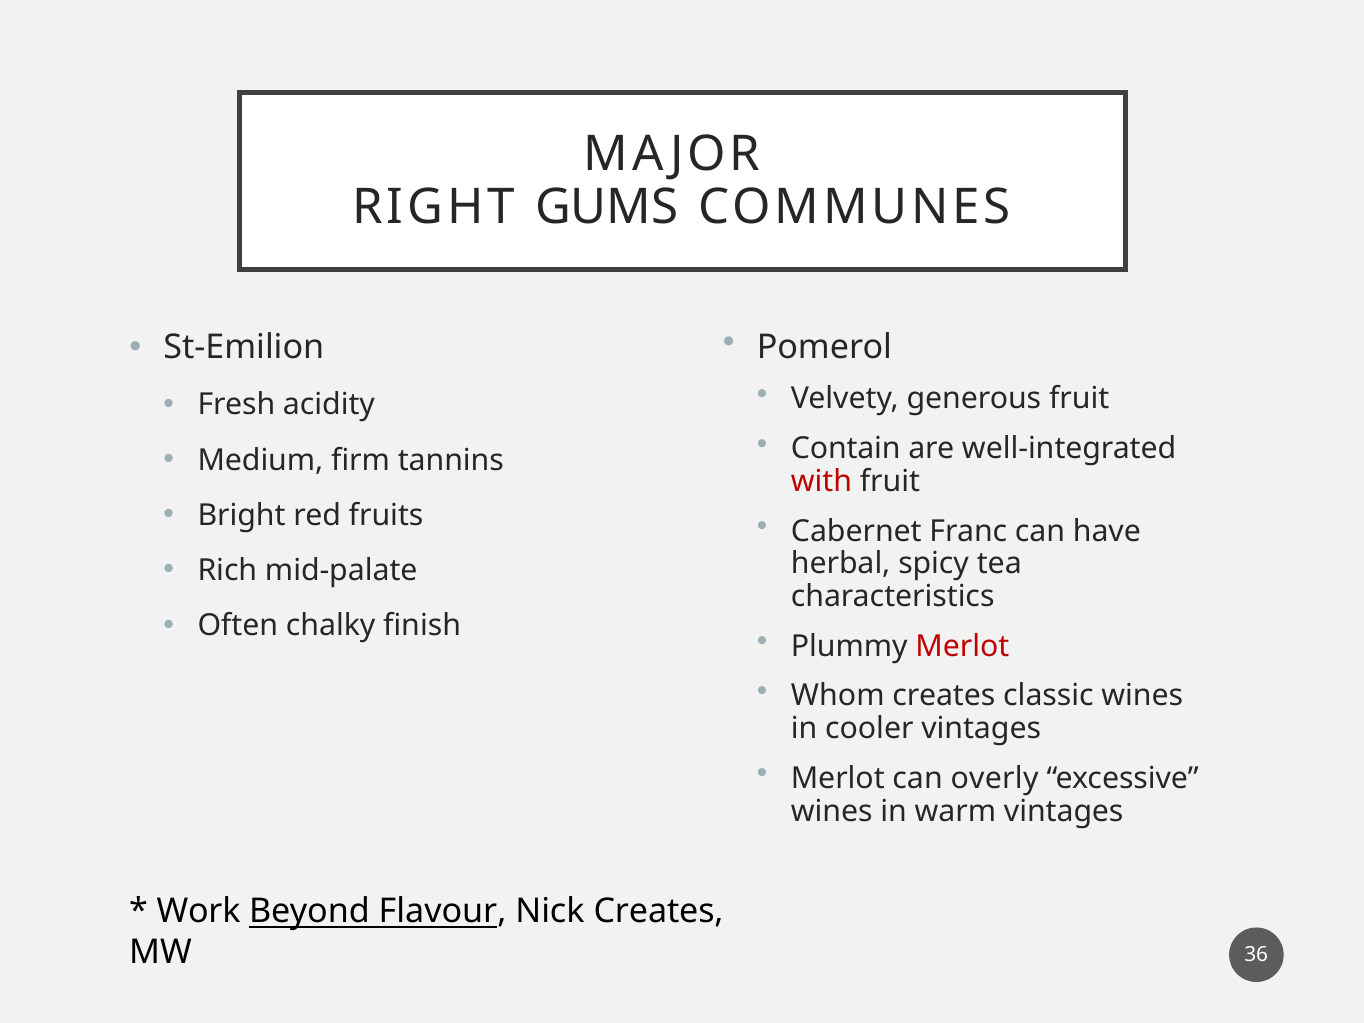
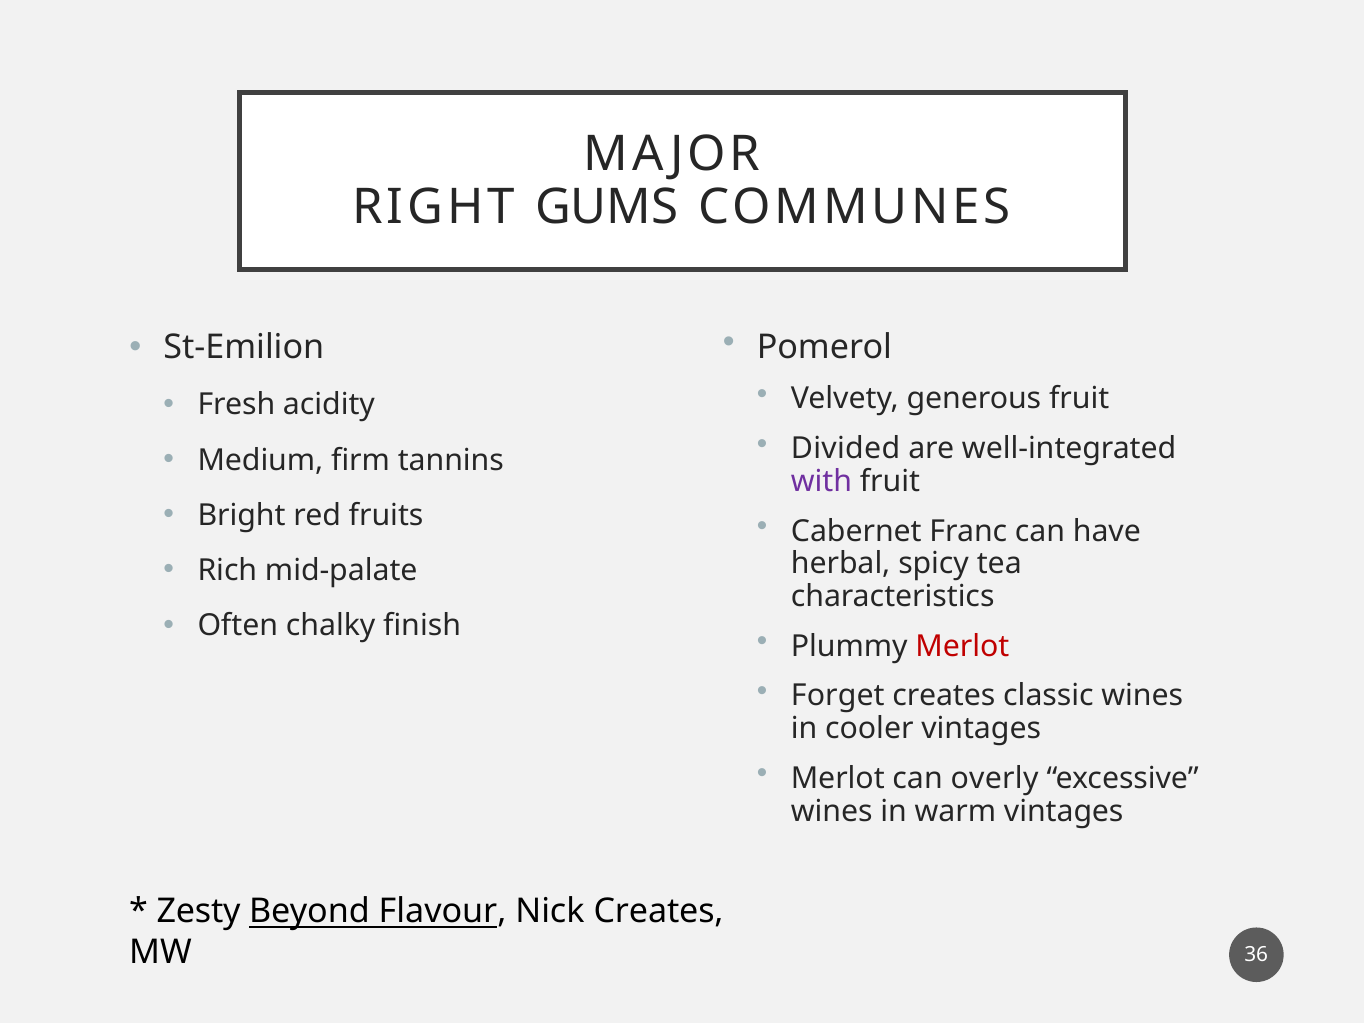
Contain: Contain -> Divided
with colour: red -> purple
Whom: Whom -> Forget
Work: Work -> Zesty
